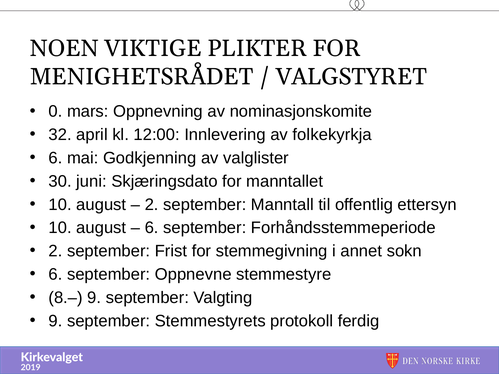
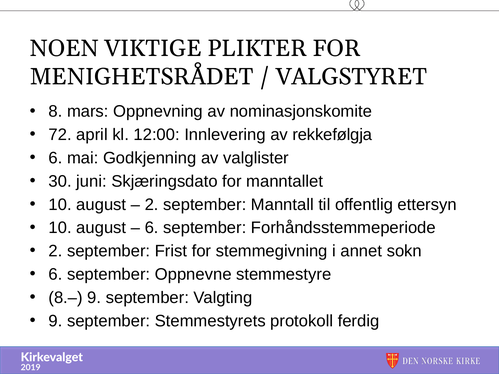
0: 0 -> 8
32: 32 -> 72
folkekyrkja: folkekyrkja -> rekkefølgja
